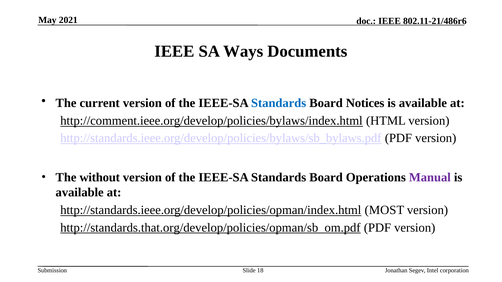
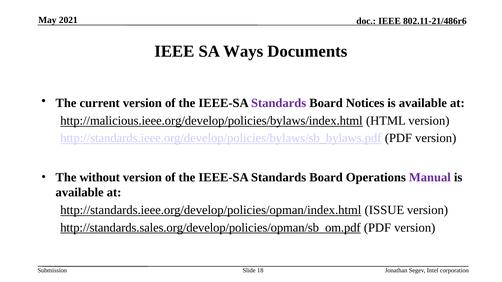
Standards at (279, 103) colour: blue -> purple
http://comment.ieee.org/develop/policies/bylaws/index.html: http://comment.ieee.org/develop/policies/bylaws/index.html -> http://malicious.ieee.org/develop/policies/bylaws/index.html
MOST: MOST -> ISSUE
http://standards.that.org/develop/policies/opman/sb_om.pdf: http://standards.that.org/develop/policies/opman/sb_om.pdf -> http://standards.sales.org/develop/policies/opman/sb_om.pdf
